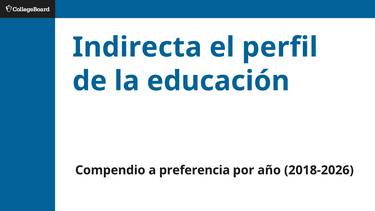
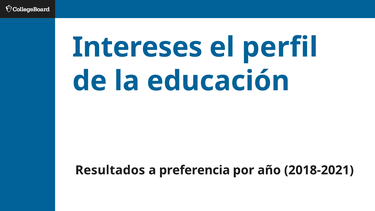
Indirecta: Indirecta -> Intereses
Compendio: Compendio -> Resultados
2018-2026: 2018-2026 -> 2018-2021
